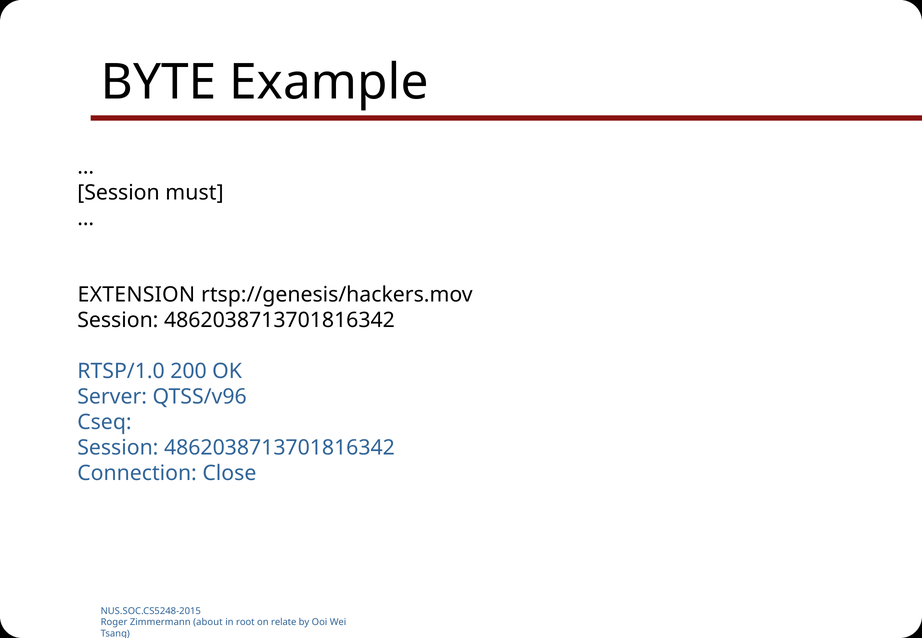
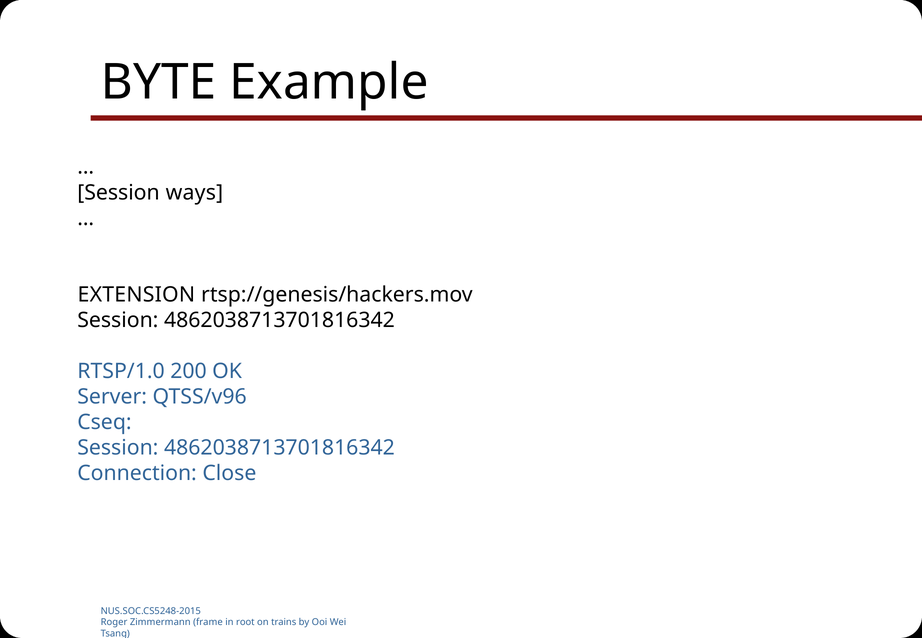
must: must -> ways
about: about -> frame
relate: relate -> trains
